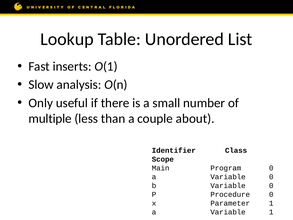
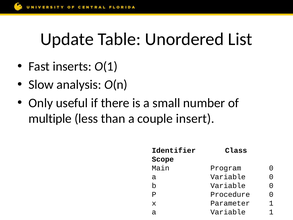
Lookup: Lookup -> Update
about: about -> insert
